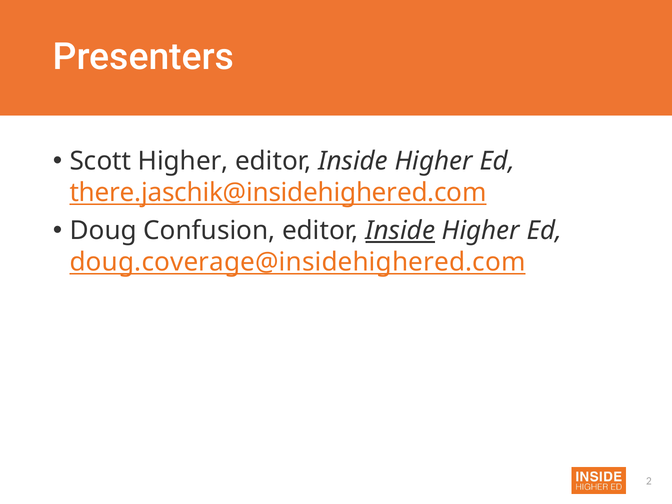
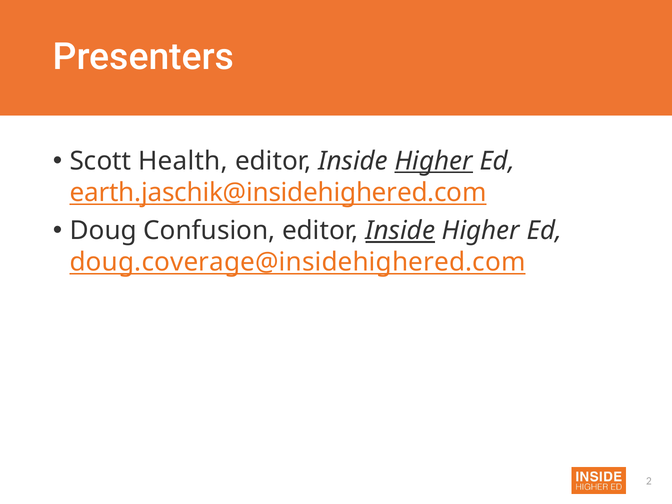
Scott Higher: Higher -> Health
Higher at (434, 161) underline: none -> present
there.jaschik@insidehighered.com: there.jaschik@insidehighered.com -> earth.jaschik@insidehighered.com
